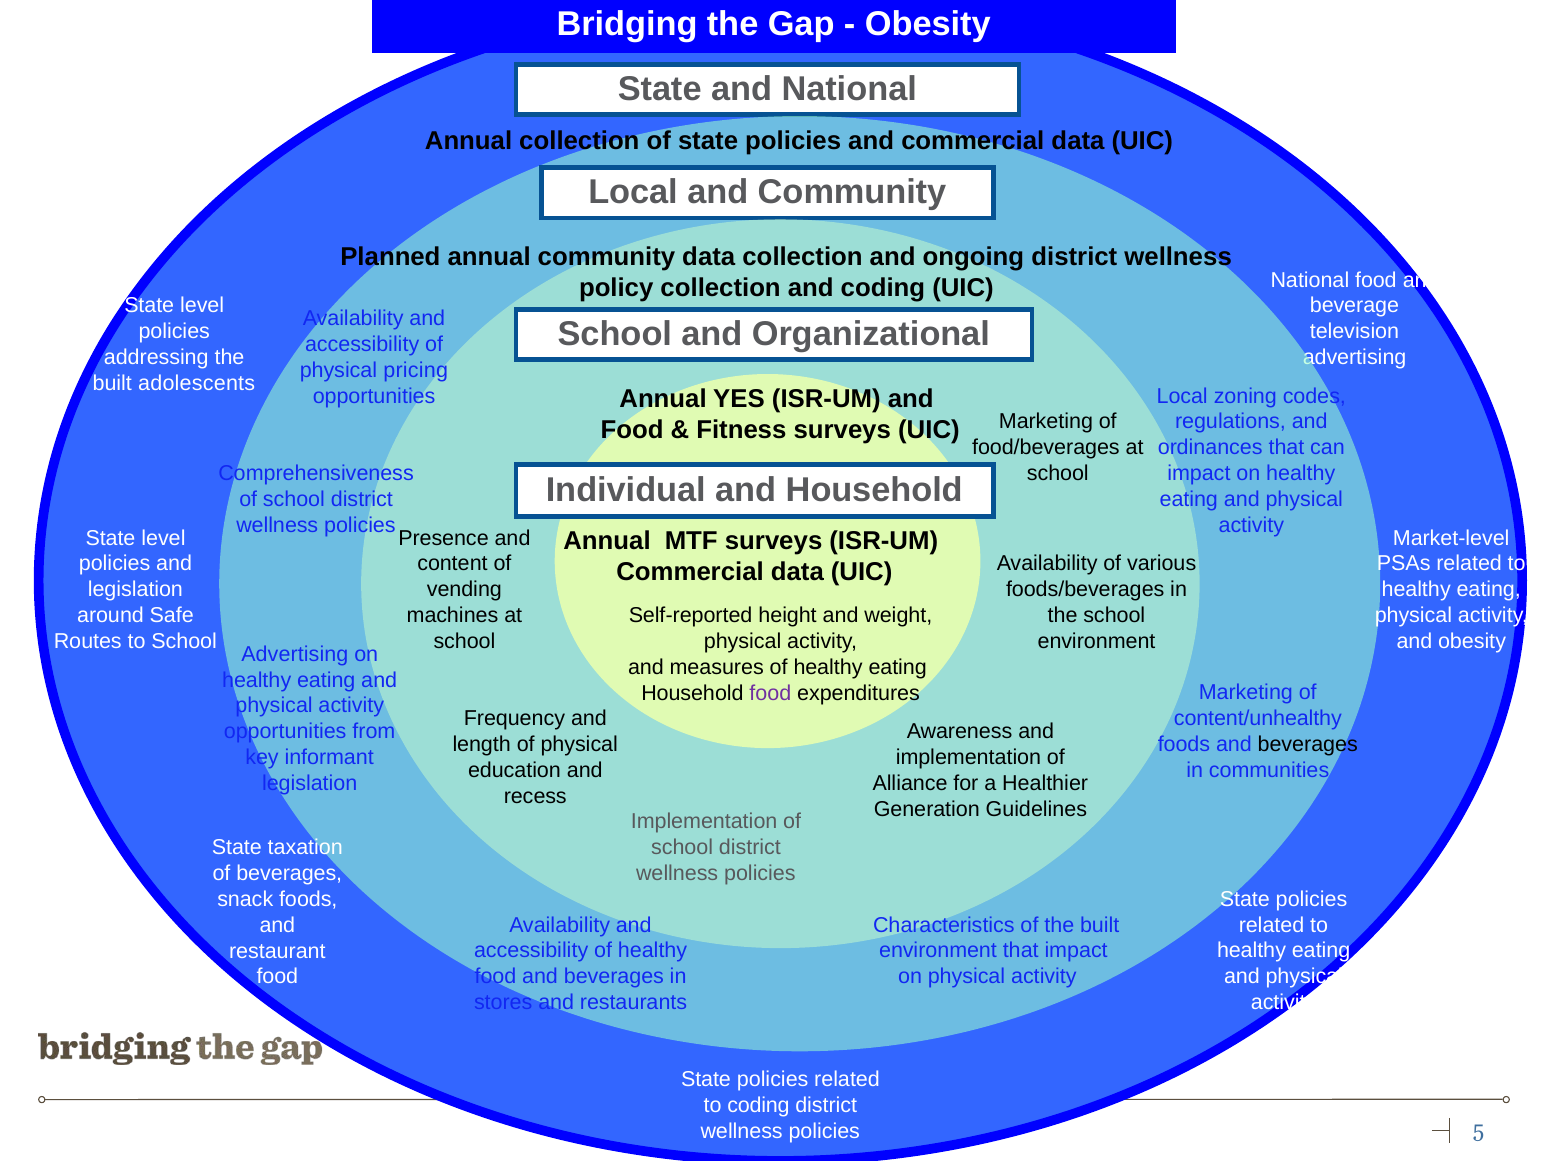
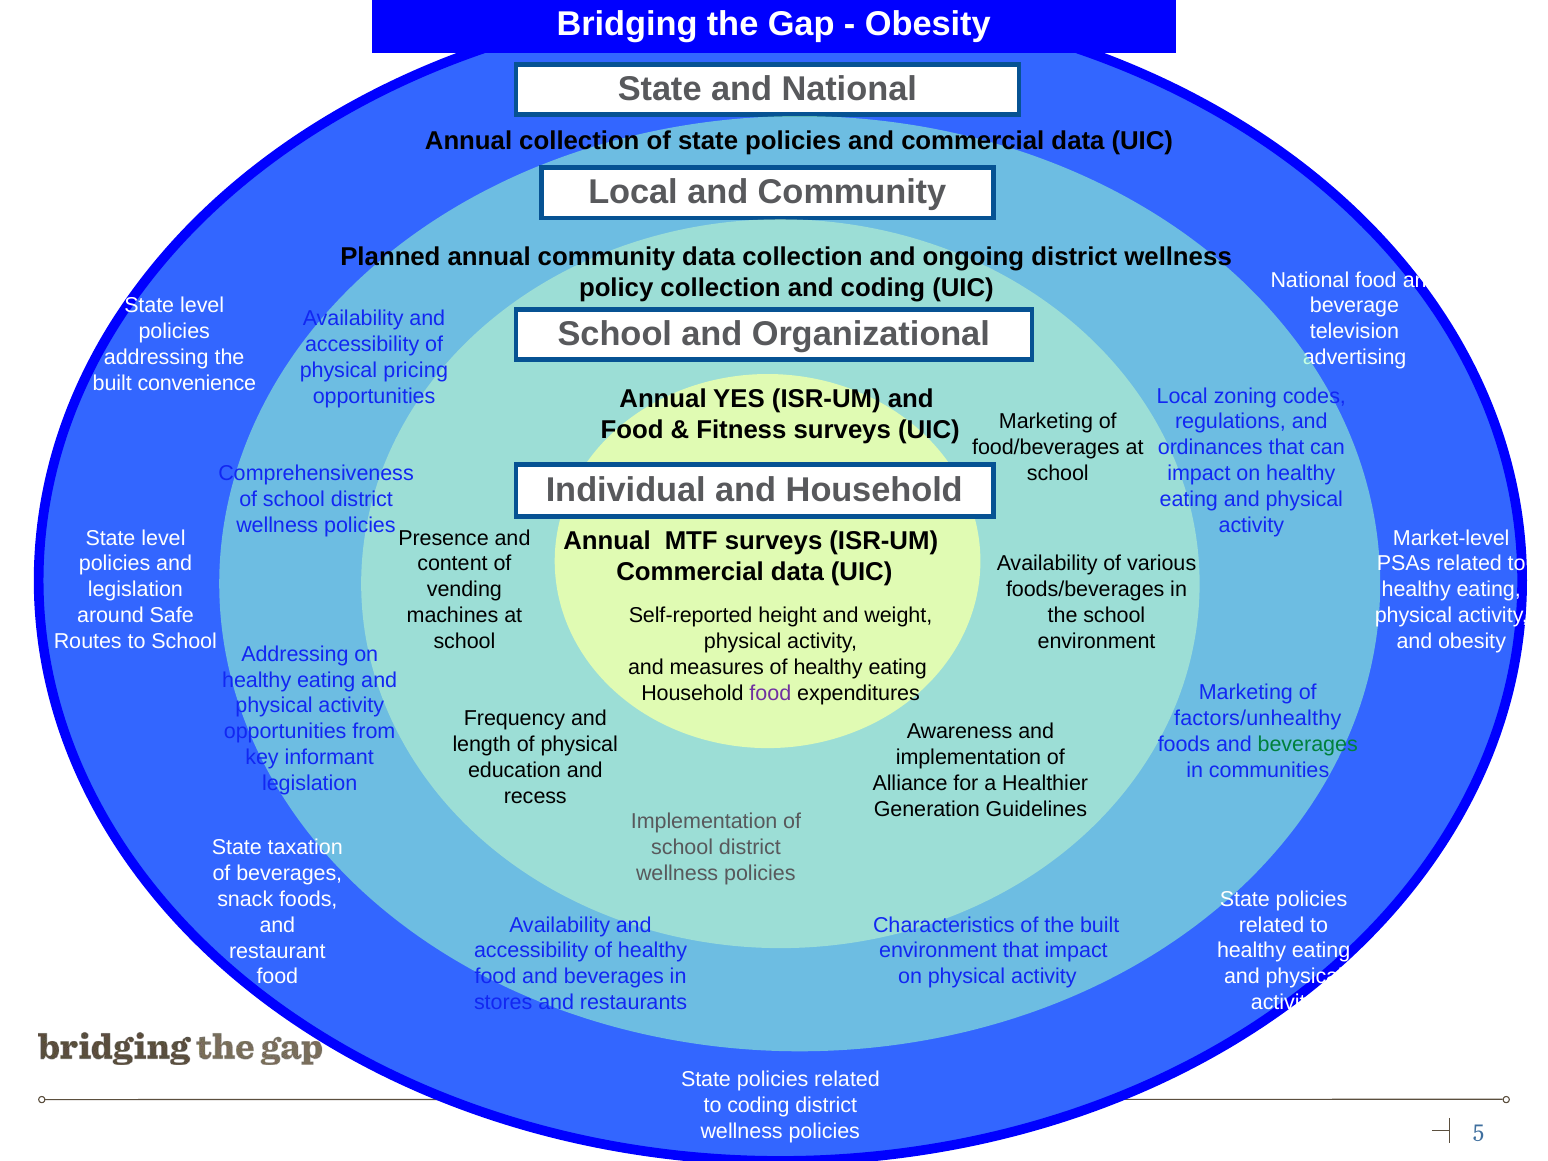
adolescents: adolescents -> convenience
Advertising at (295, 654): Advertising -> Addressing
content/unhealthy: content/unhealthy -> factors/unhealthy
beverages at (1308, 744) colour: black -> green
